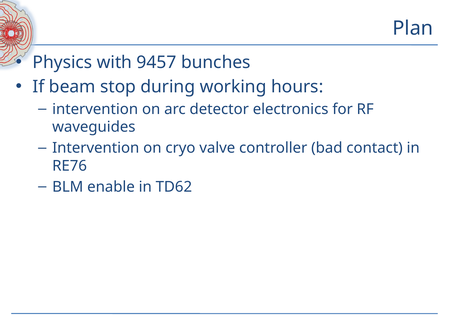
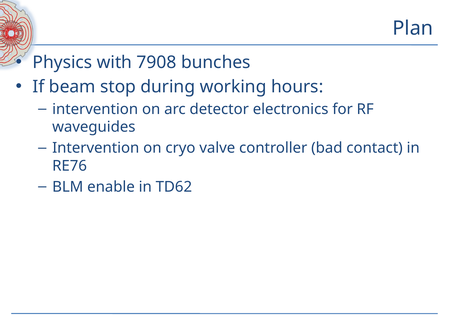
9457: 9457 -> 7908
